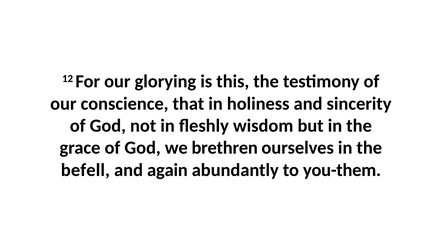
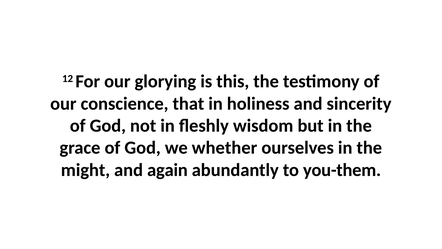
brethren: brethren -> whether
befell: befell -> might
